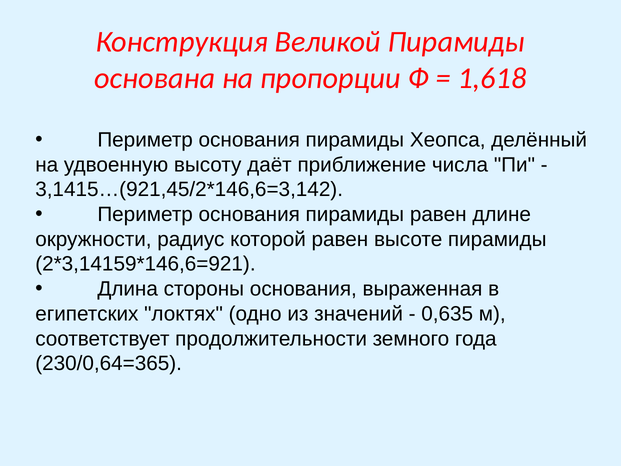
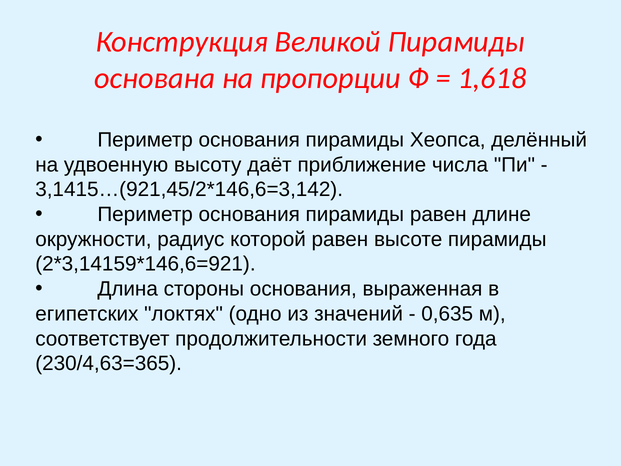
230/0,64=365: 230/0,64=365 -> 230/4,63=365
